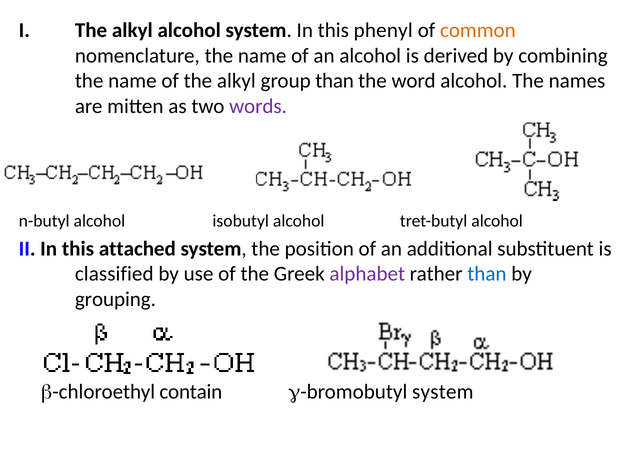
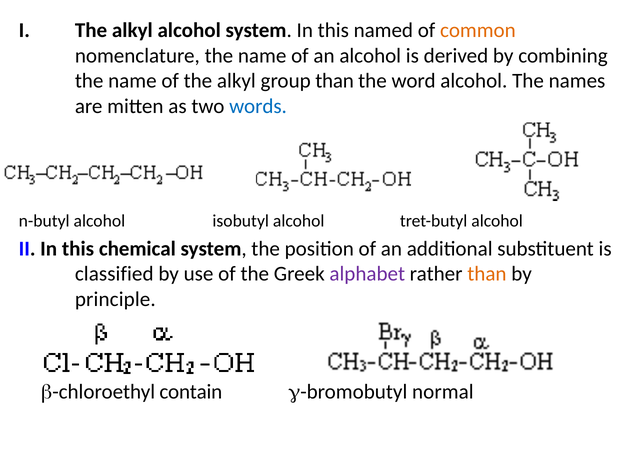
phenyl: phenyl -> named
words colour: purple -> blue
attached: attached -> chemical
than at (487, 274) colour: blue -> orange
grouping: grouping -> principle
-bromobutyl system: system -> normal
